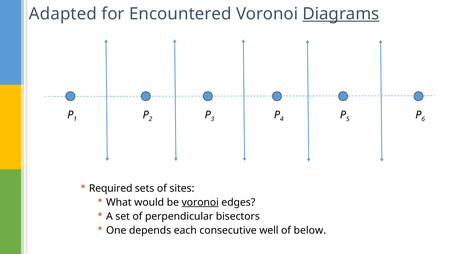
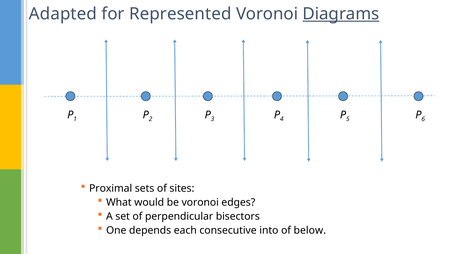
Encountered: Encountered -> Represented
Required: Required -> Proximal
voronoi at (200, 203) underline: present -> none
well: well -> into
